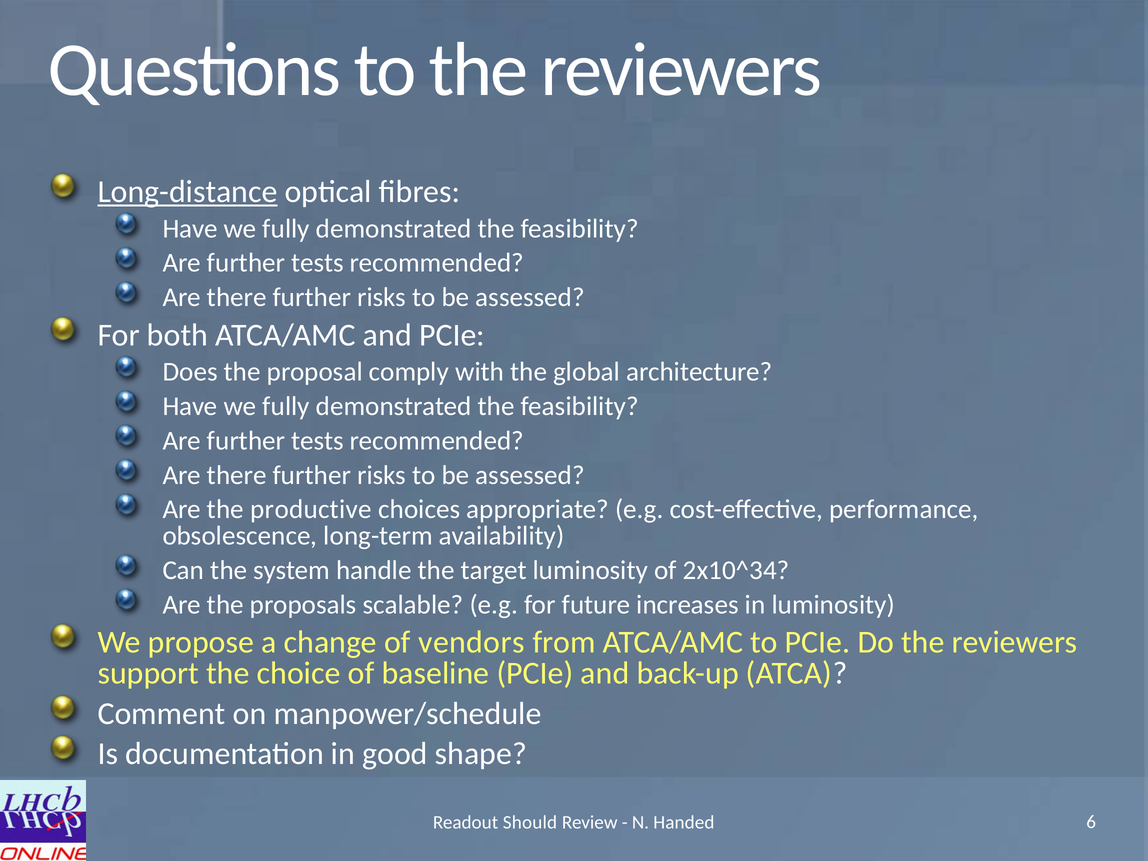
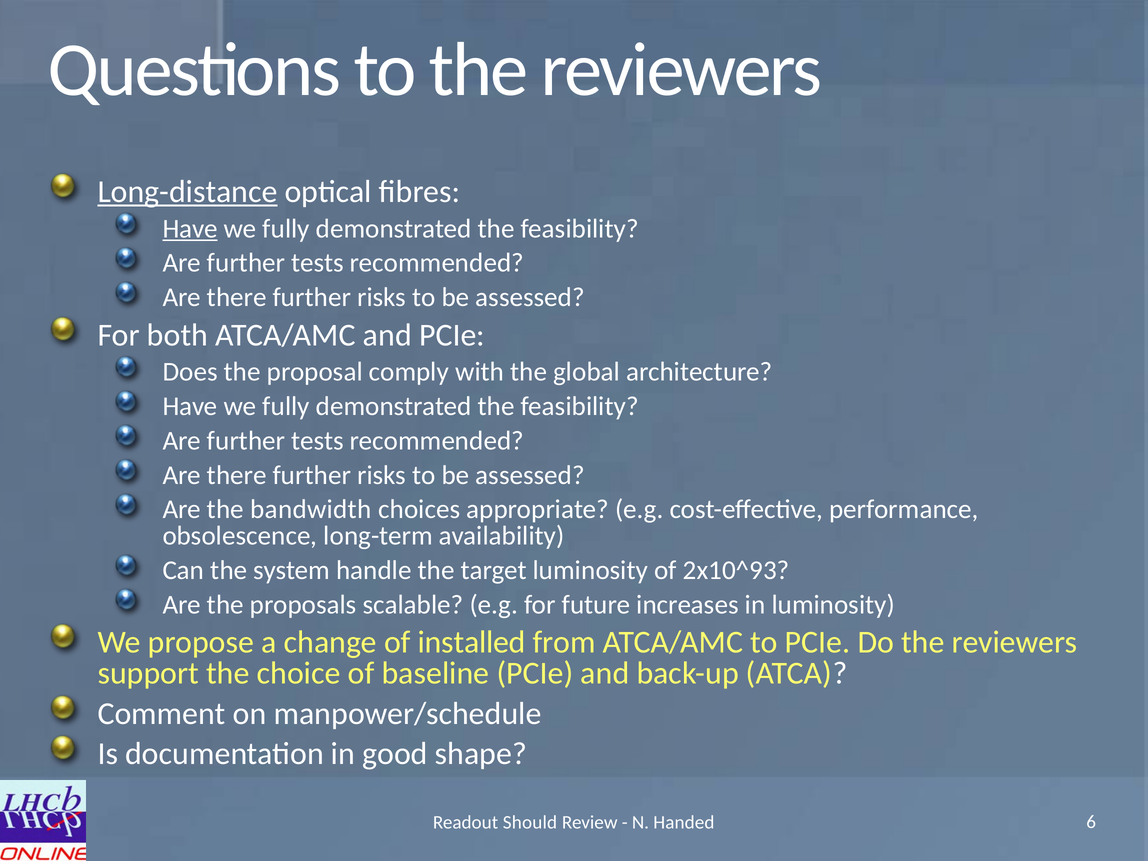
Have at (190, 229) underline: none -> present
productive: productive -> bandwidth
2x10^34: 2x10^34 -> 2x10^93
vendors: vendors -> installed
